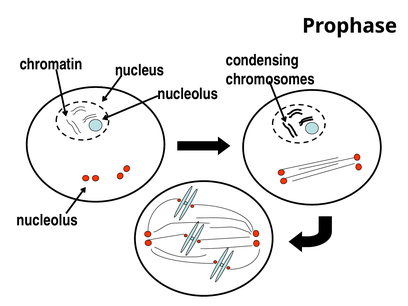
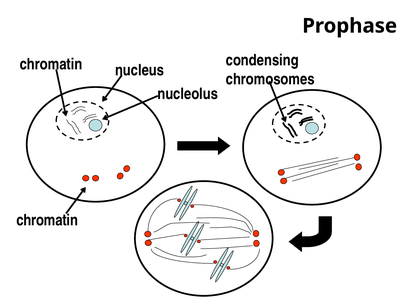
nucleolus at (47, 220): nucleolus -> chromatin
